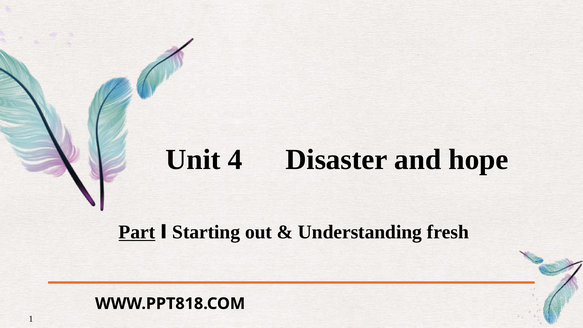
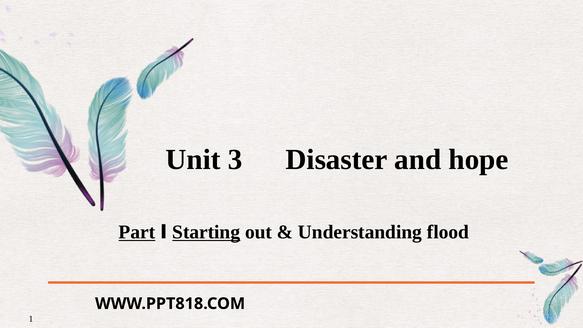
4: 4 -> 3
Starting underline: none -> present
fresh: fresh -> flood
